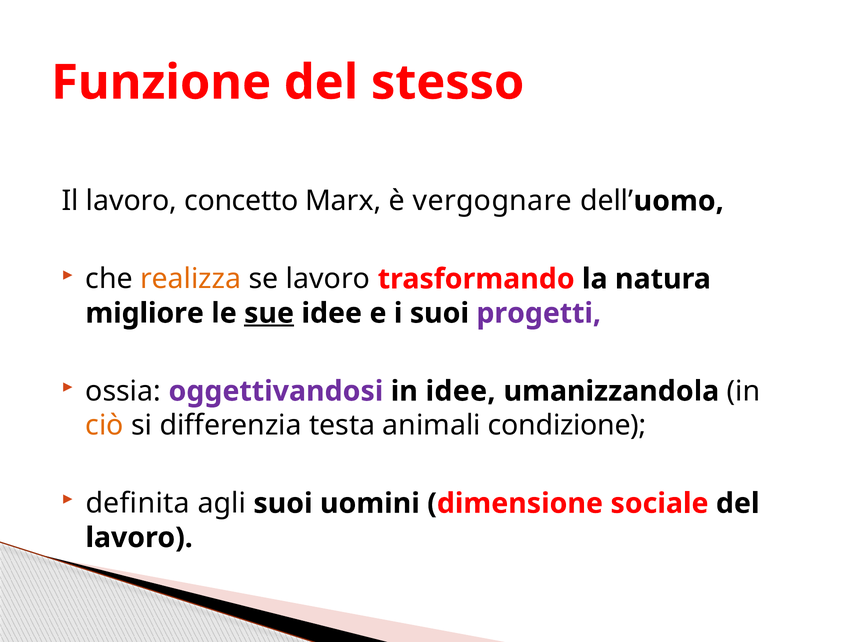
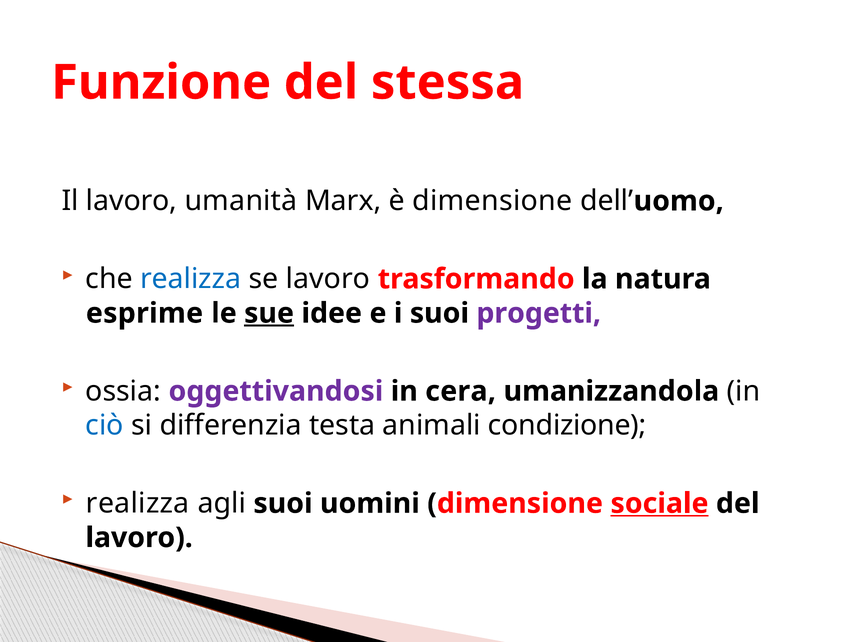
stesso: stesso -> stessa
concetto: concetto -> umanità
è vergognare: vergognare -> dimensione
realizza at (191, 279) colour: orange -> blue
migliore: migliore -> esprime
in idee: idee -> cera
ciò colour: orange -> blue
definita at (138, 503): definita -> realizza
sociale underline: none -> present
